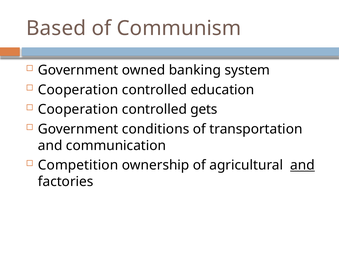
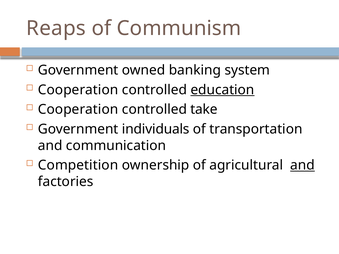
Based: Based -> Reaps
education underline: none -> present
gets: gets -> take
conditions: conditions -> individuals
